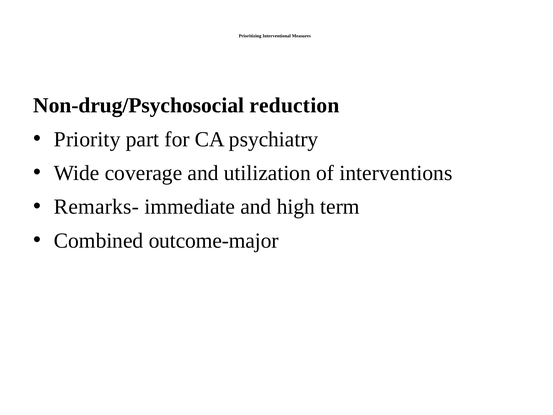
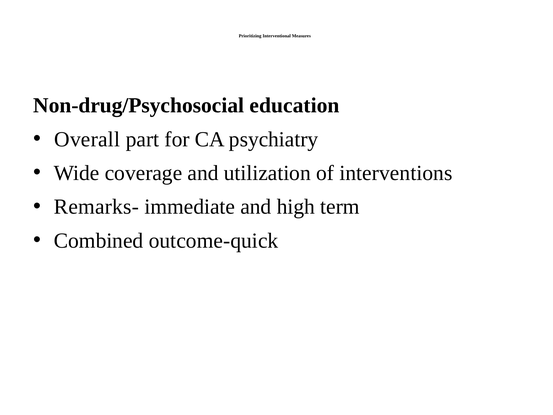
reduction: reduction -> education
Priority: Priority -> Overall
outcome-major: outcome-major -> outcome-quick
